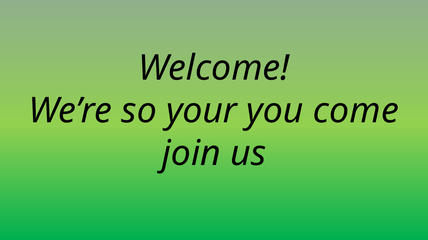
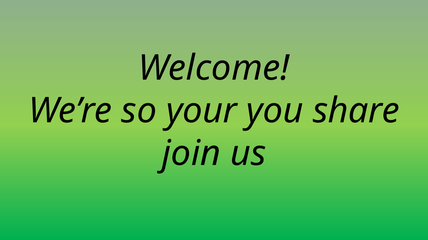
come: come -> share
